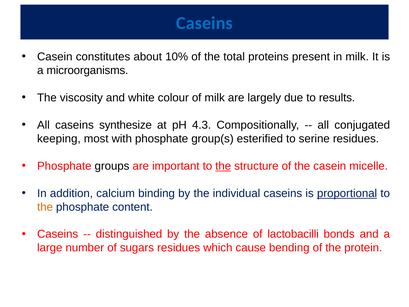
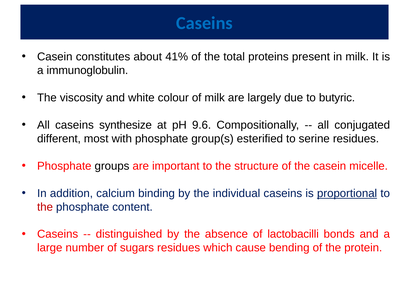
10%: 10% -> 41%
microorganisms: microorganisms -> immunoglobulin
results: results -> butyric
4.3: 4.3 -> 9.6
keeping: keeping -> different
the at (223, 166) underline: present -> none
the at (45, 207) colour: orange -> red
